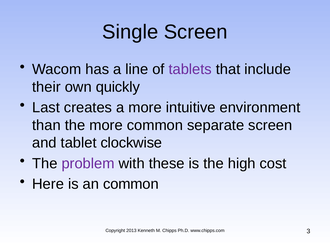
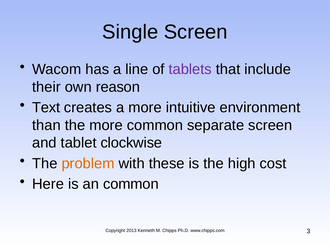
quickly: quickly -> reason
Last: Last -> Text
problem colour: purple -> orange
